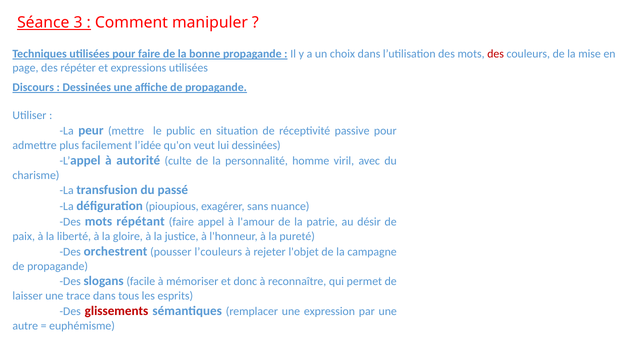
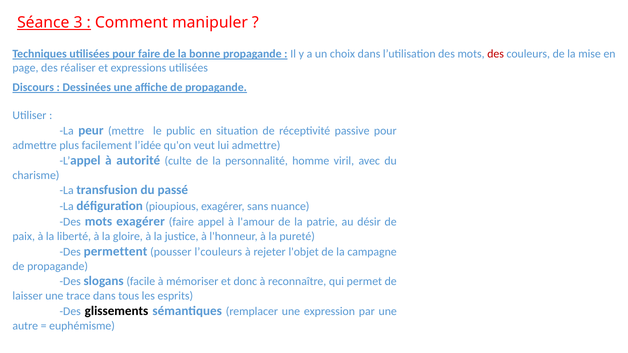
répéter: répéter -> réaliser
lui dessinées: dessinées -> admettre
mots répétant: répétant -> exagérer
orchestrent: orchestrent -> permettent
glissements colour: red -> black
